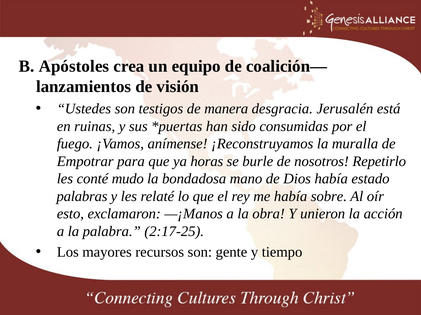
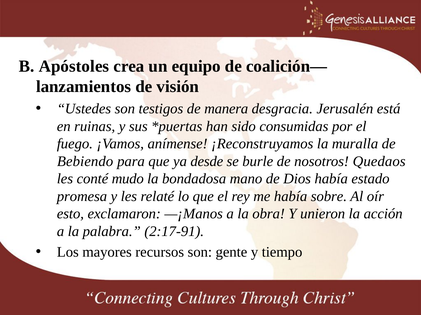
Empotrar: Empotrar -> Bebiendo
horas: horas -> desde
Repetirlo: Repetirlo -> Quedaos
palabras: palabras -> promesa
2:17-25: 2:17-25 -> 2:17-91
